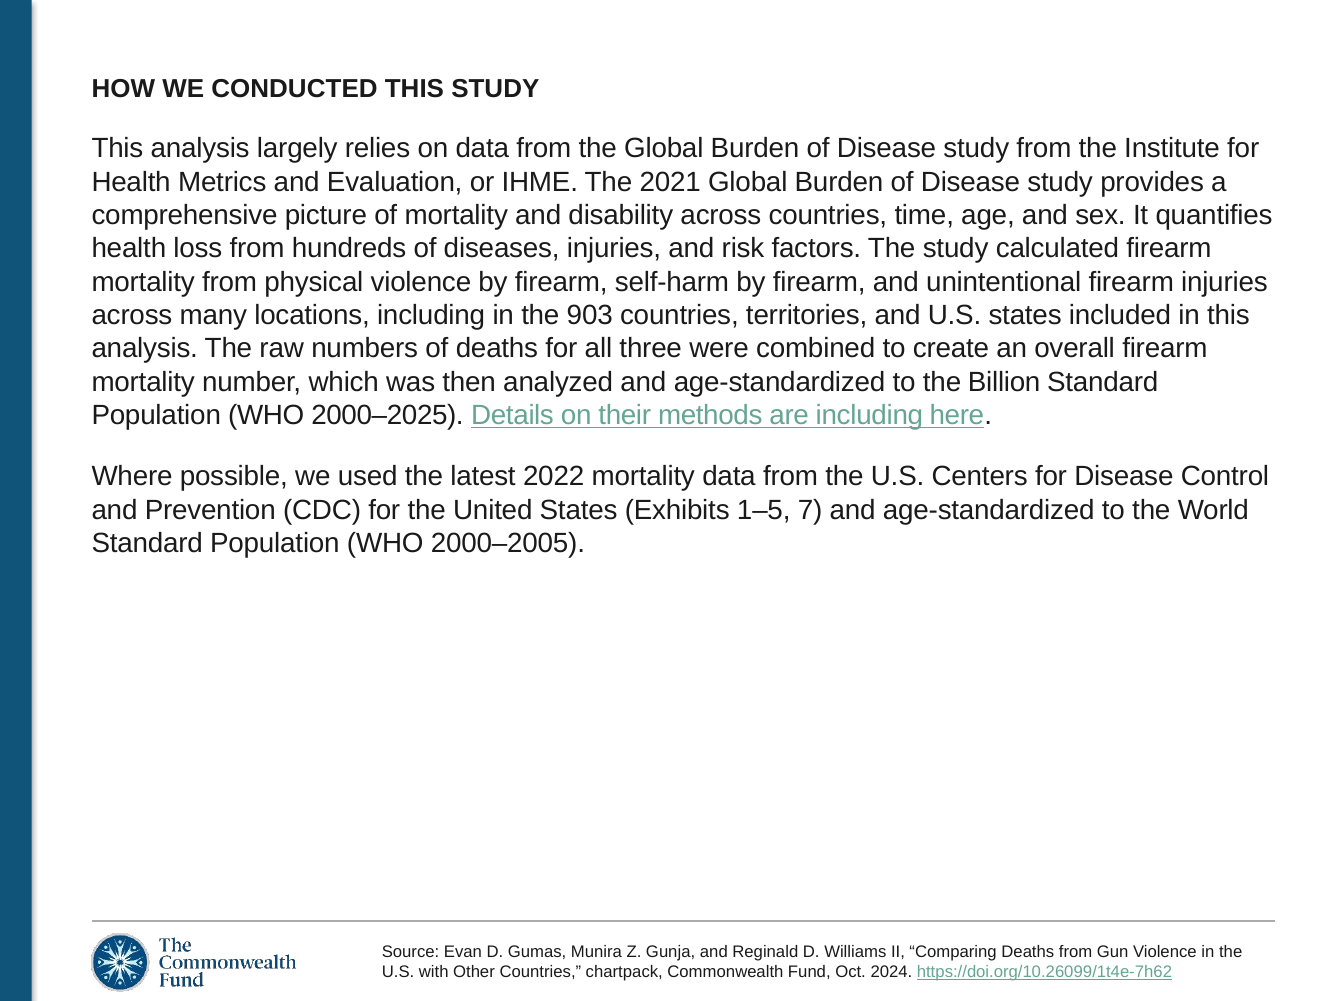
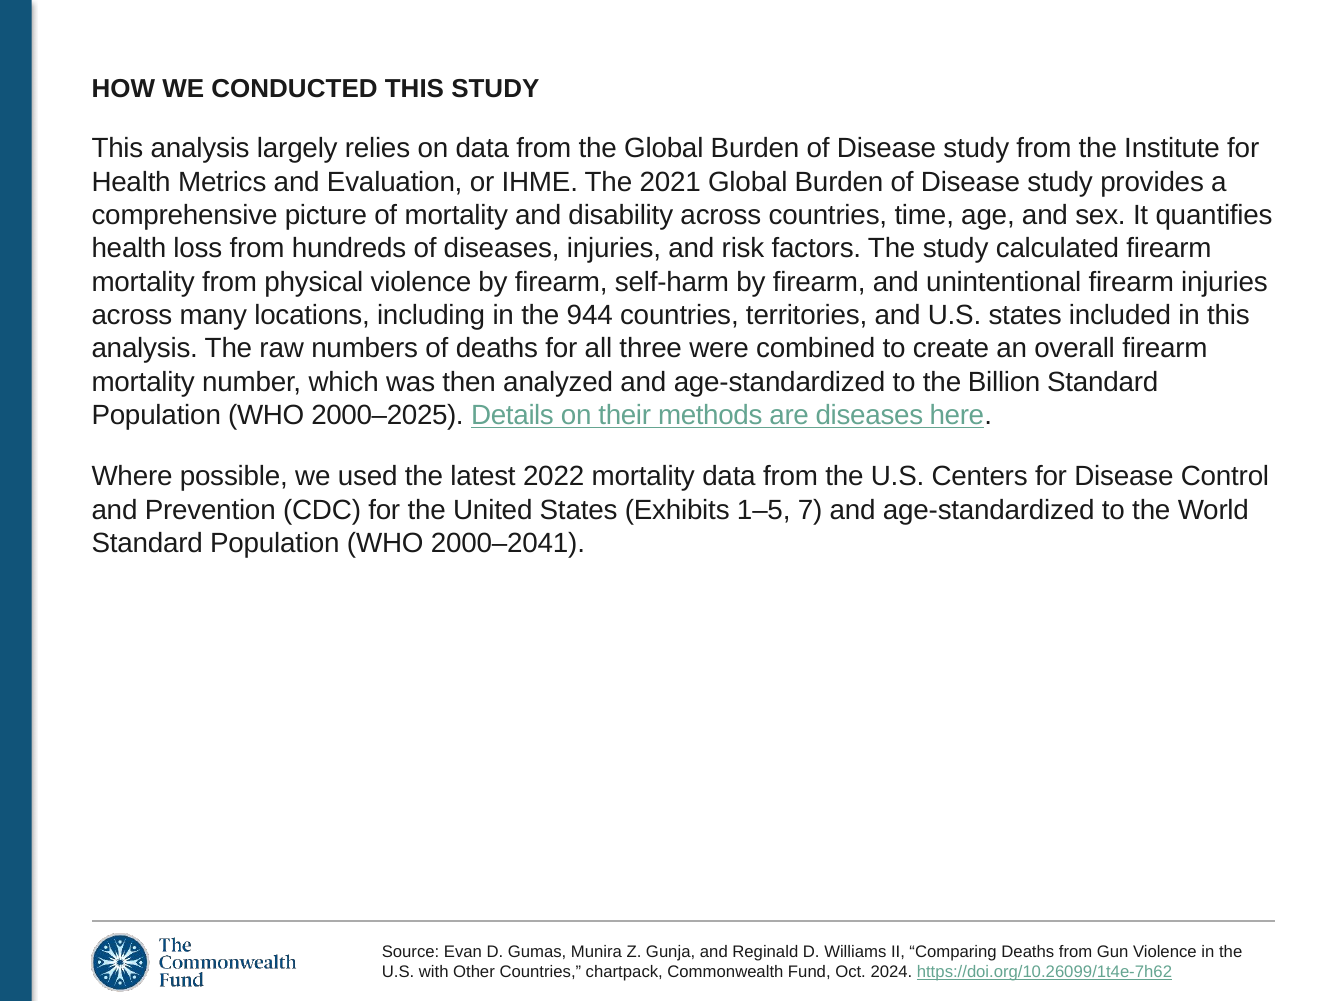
903: 903 -> 944
are including: including -> diseases
2000–2005: 2000–2005 -> 2000–2041
